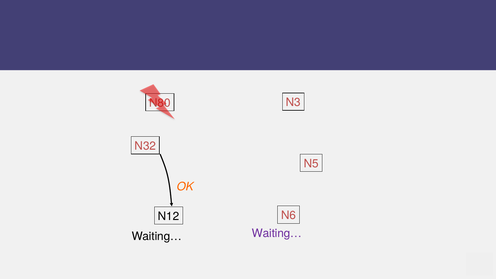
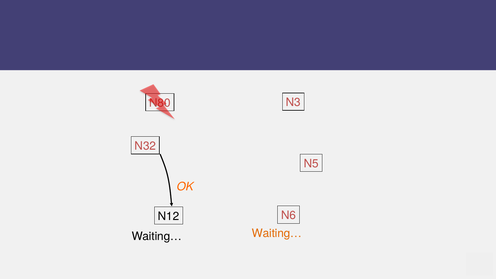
Waiting… at (277, 234) colour: purple -> orange
